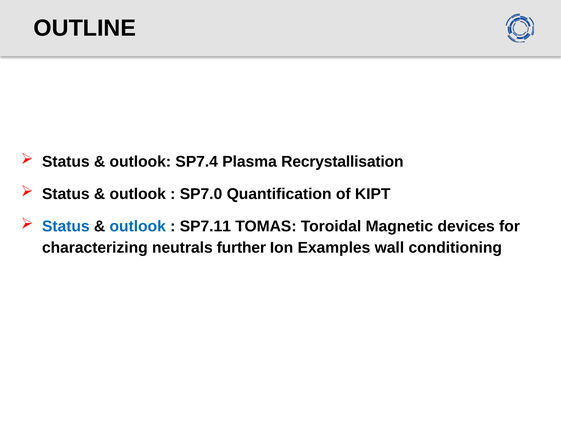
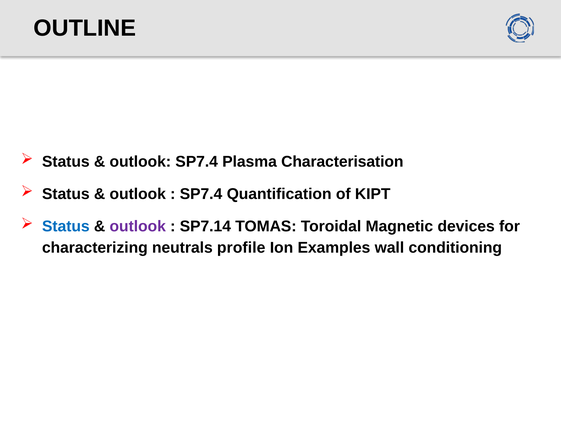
Recrystallisation: Recrystallisation -> Characterisation
SP7.0 at (201, 194): SP7.0 -> SP7.4
outlook at (138, 226) colour: blue -> purple
SP7.11: SP7.11 -> SP7.14
further: further -> profile
